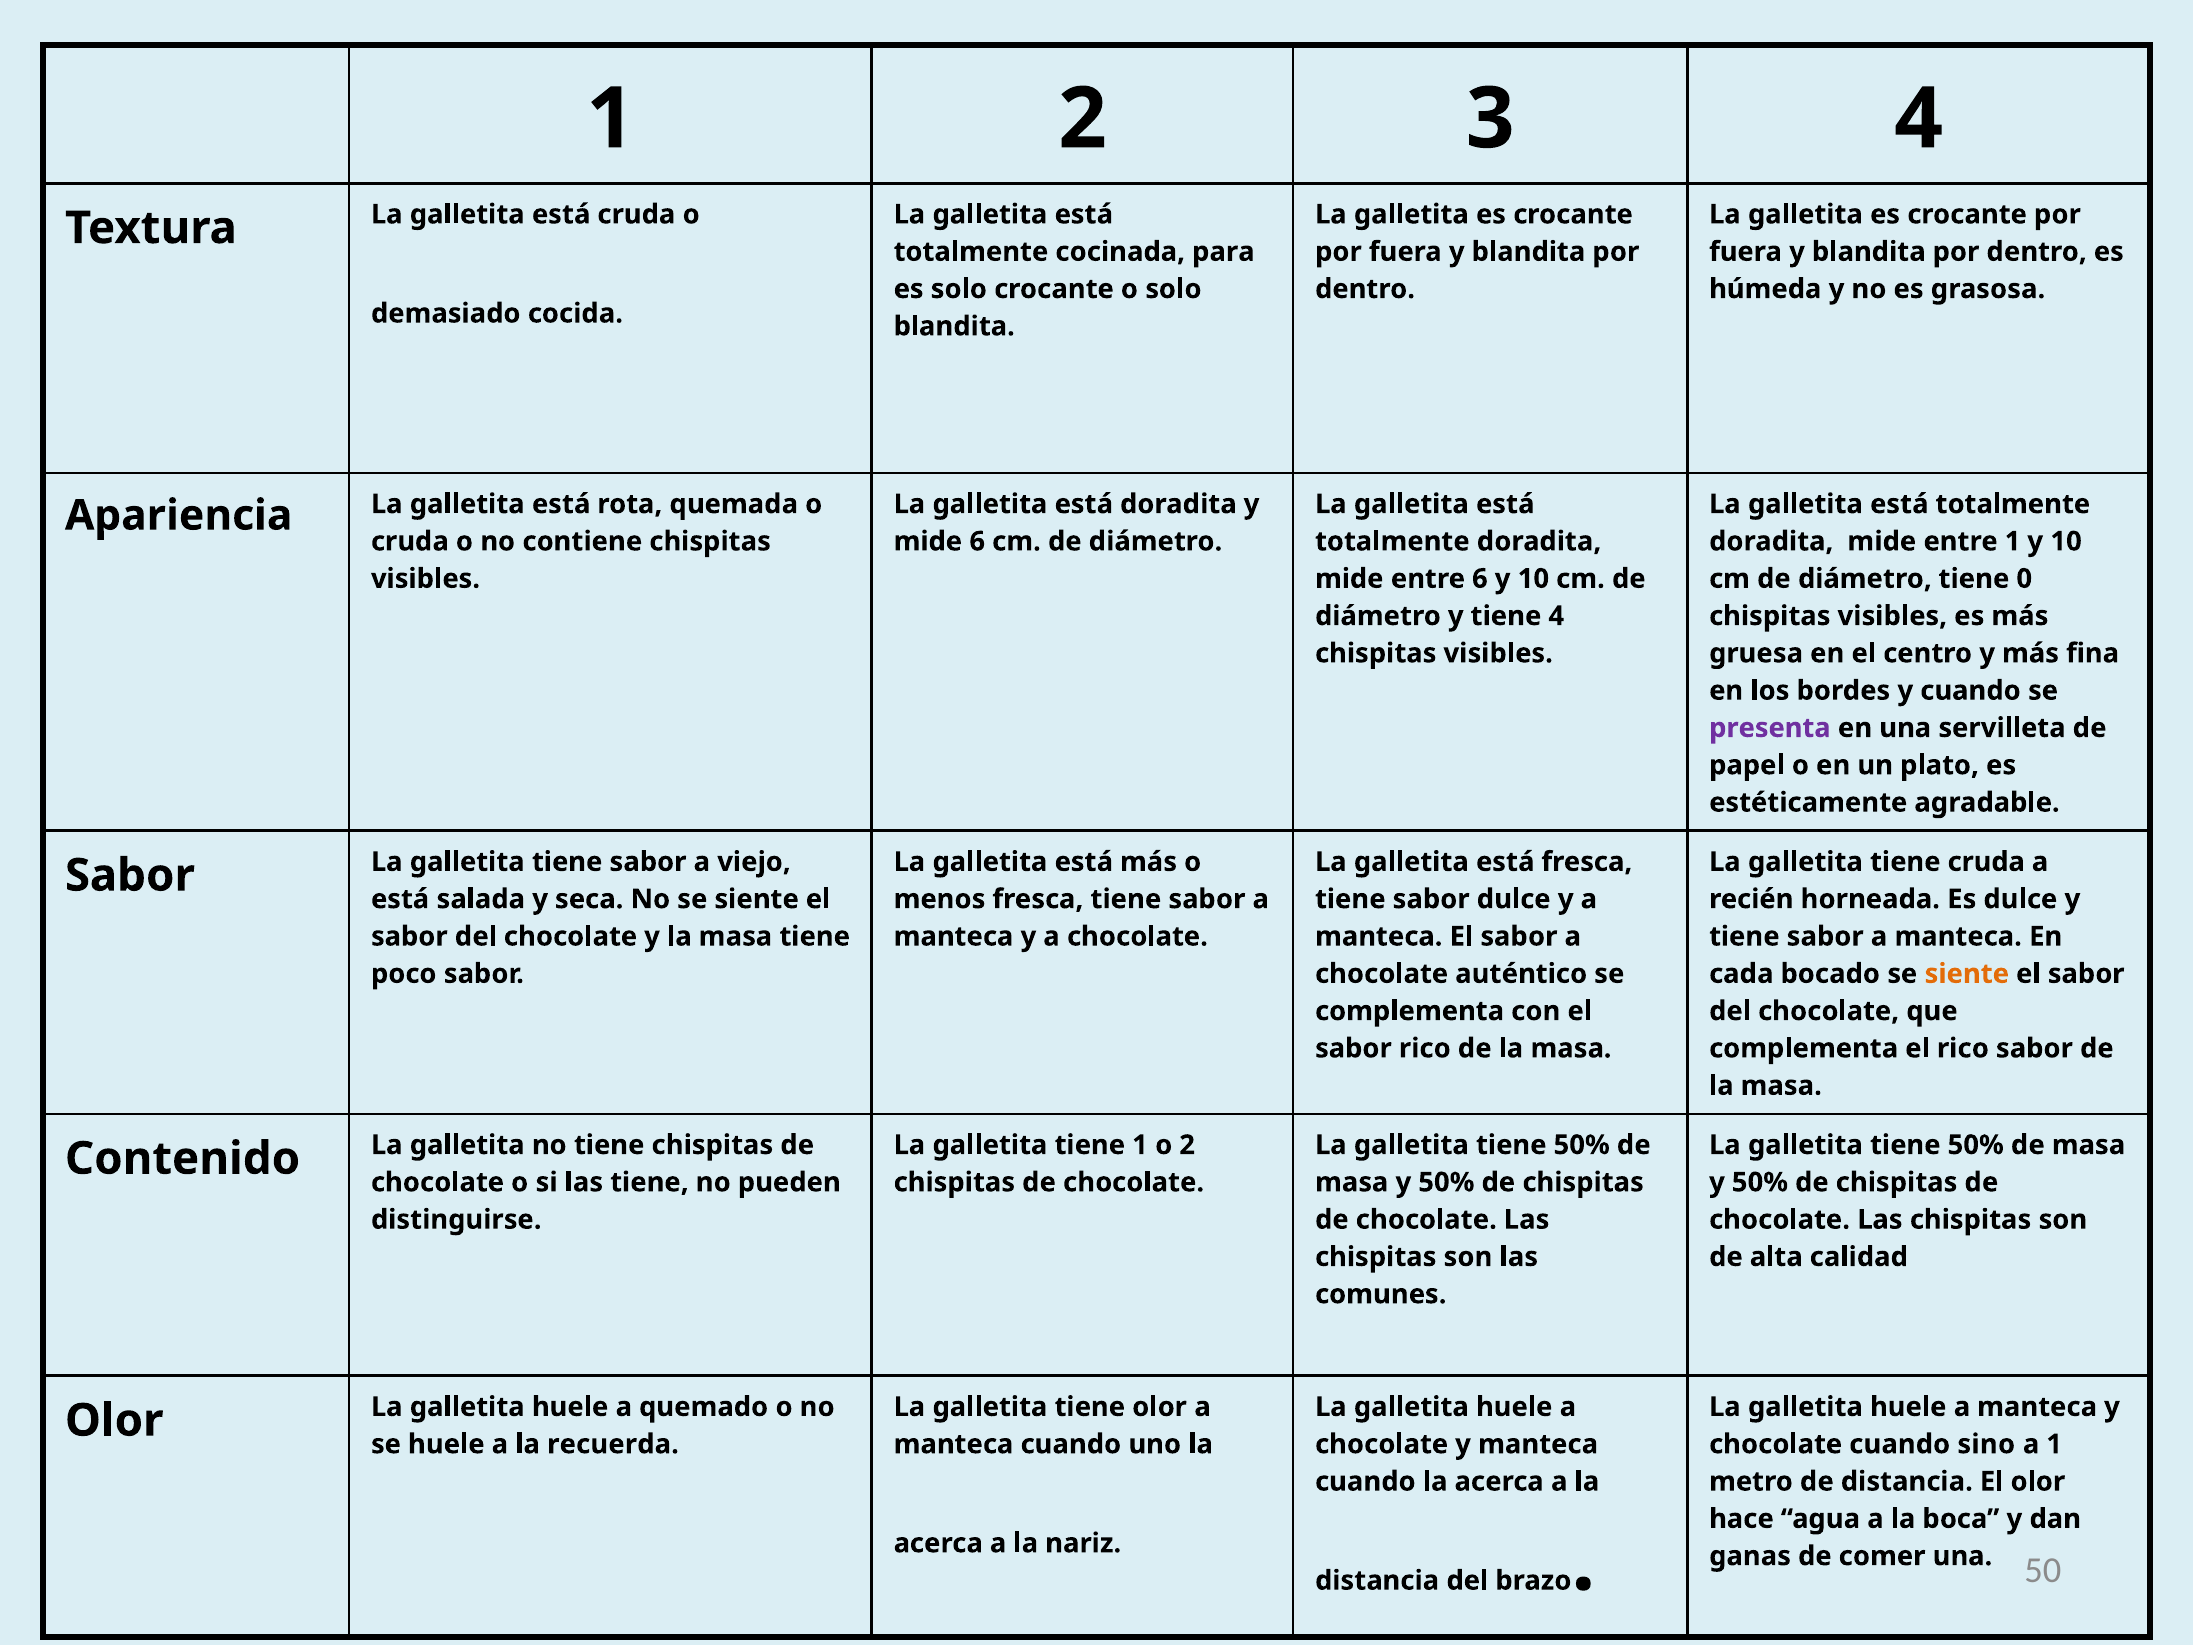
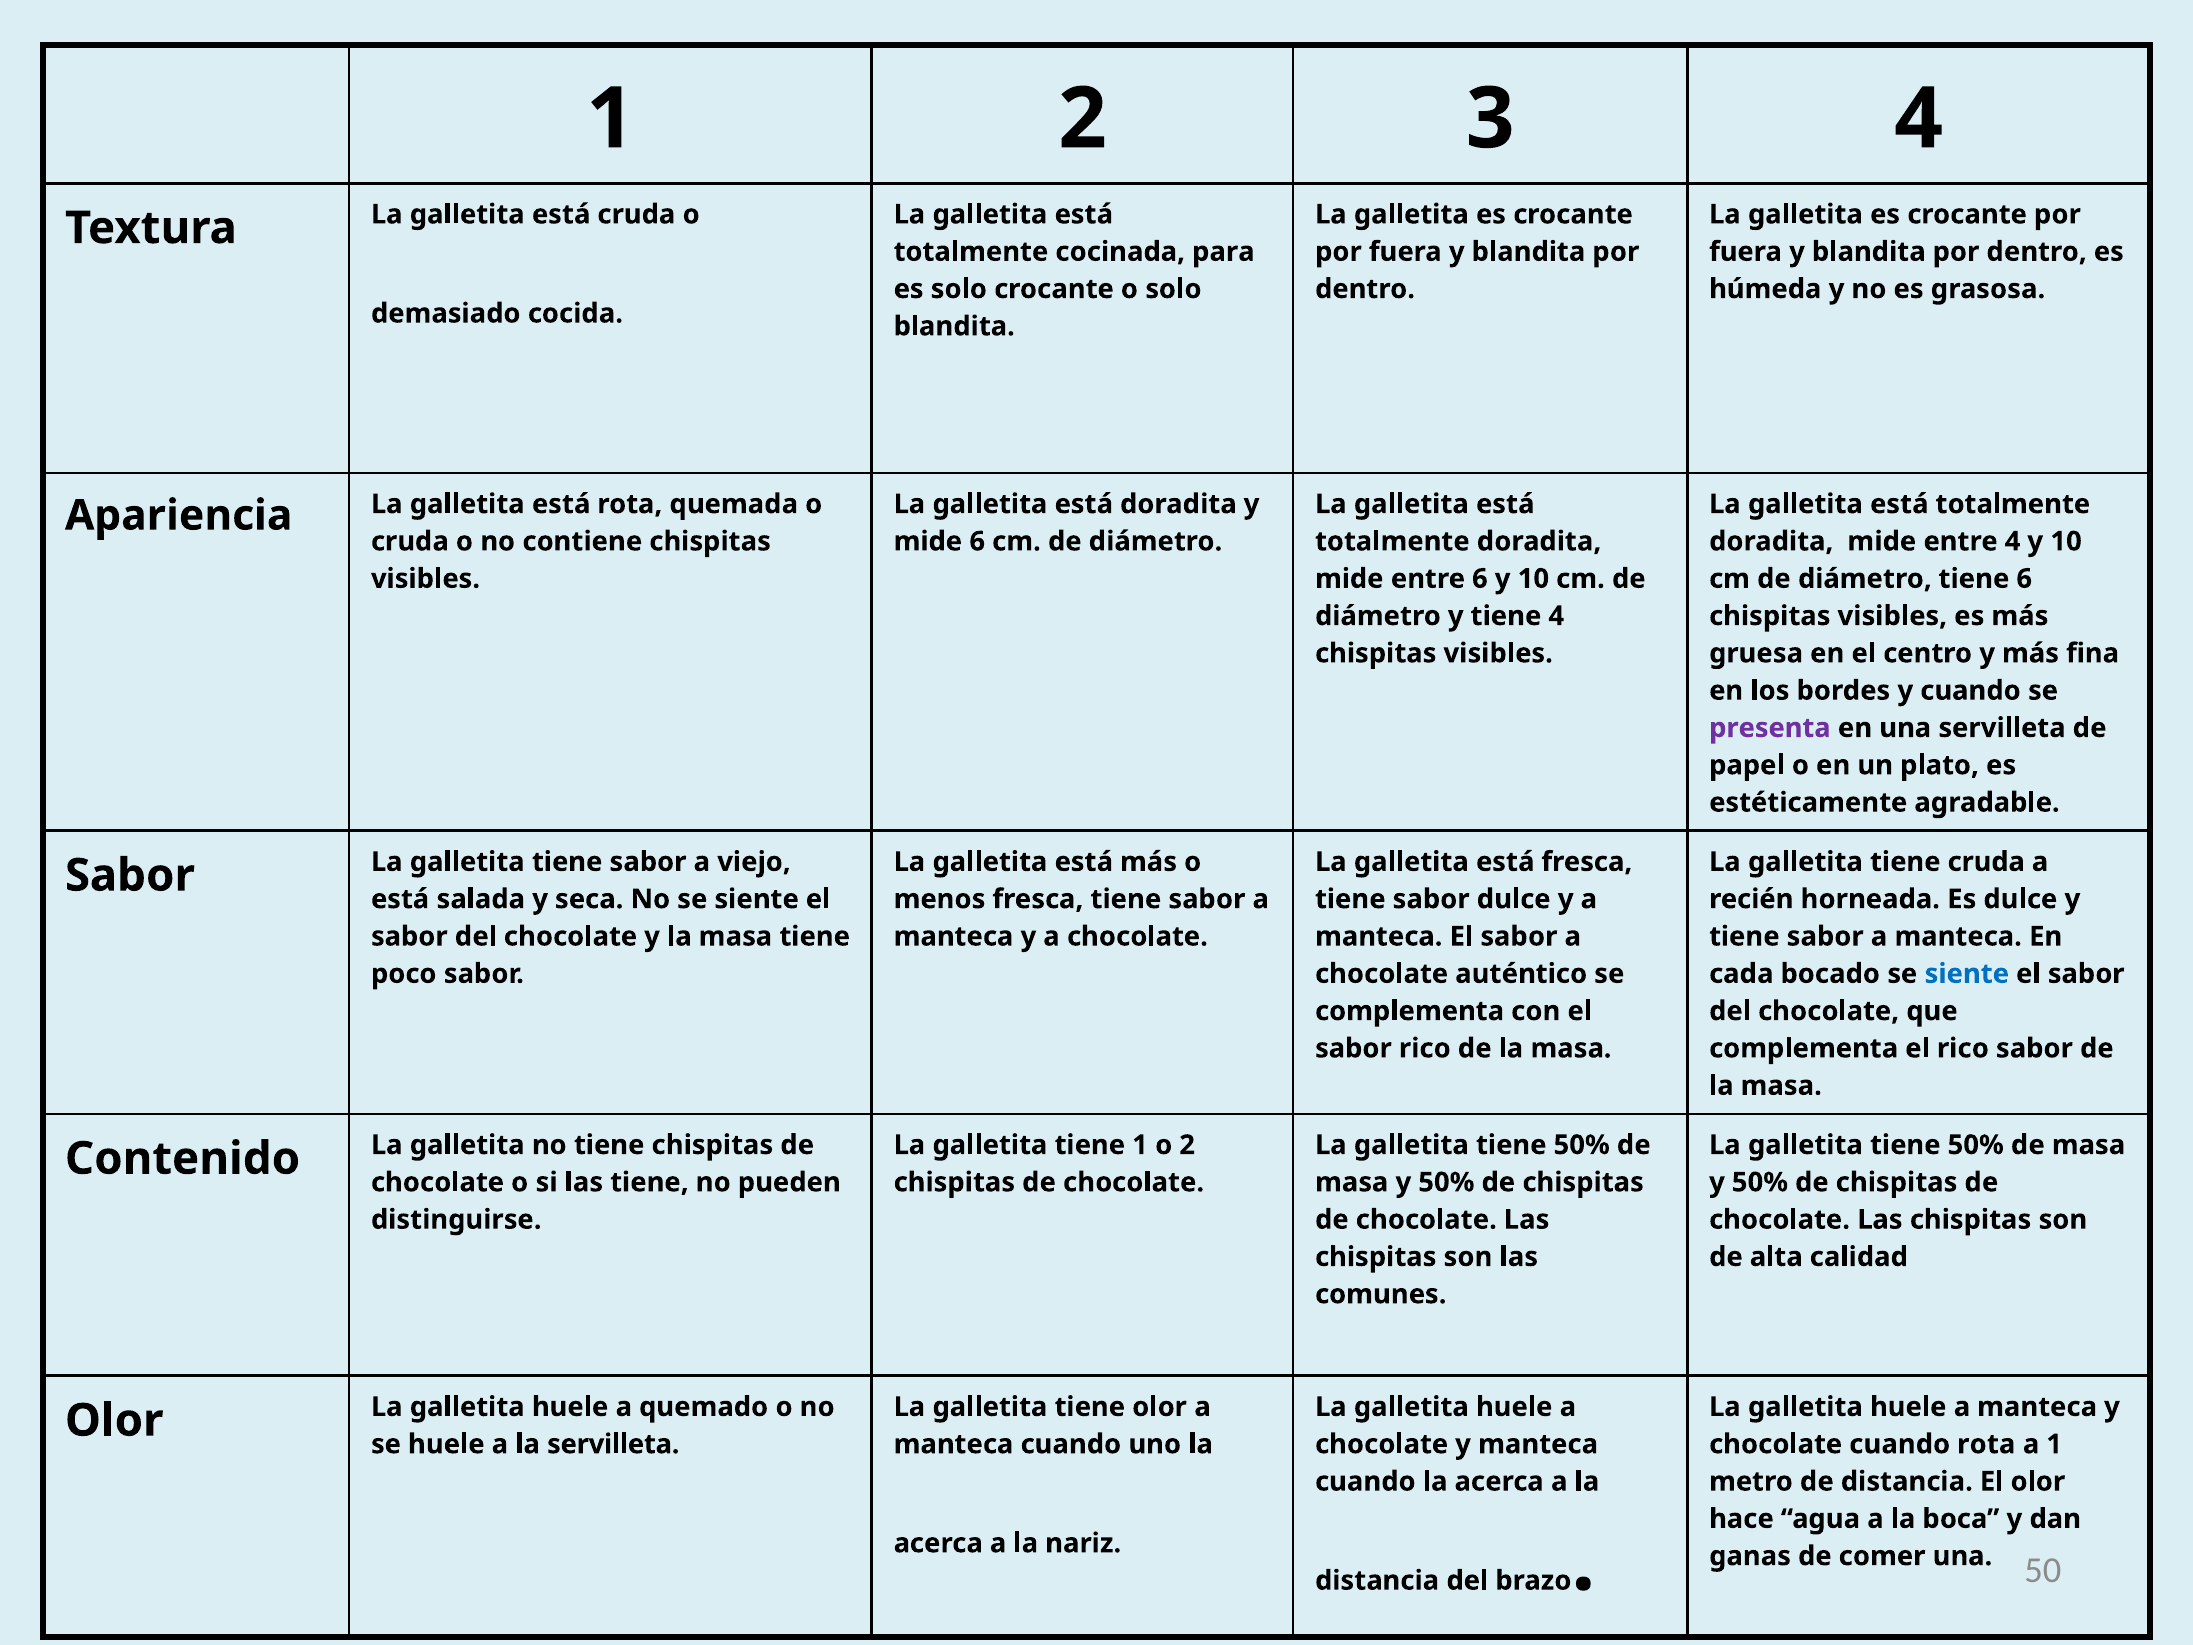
entre 1: 1 -> 4
tiene 0: 0 -> 6
siente at (1967, 974) colour: orange -> blue
la recuerda: recuerda -> servilleta
cuando sino: sino -> rota
